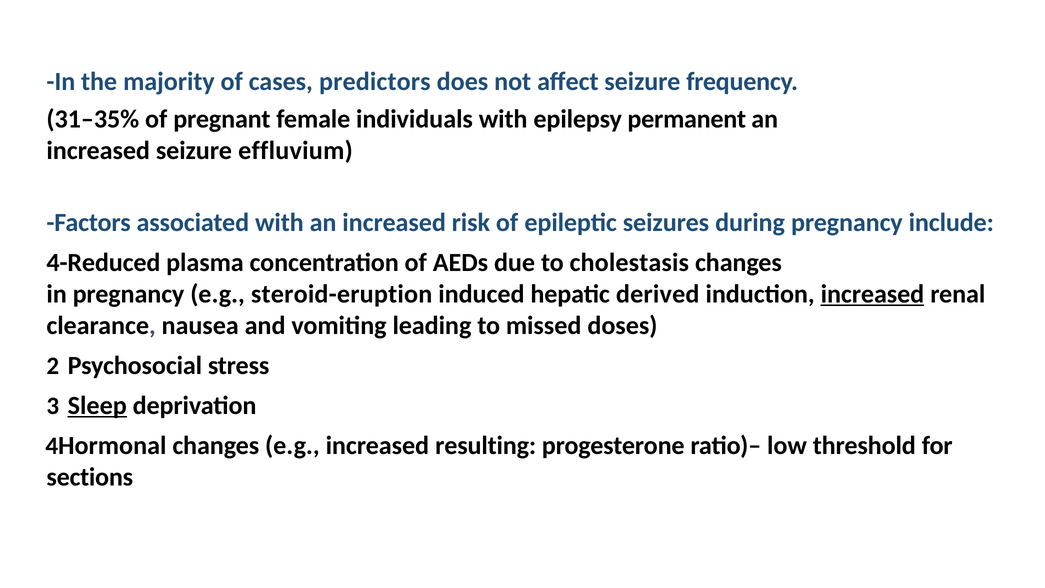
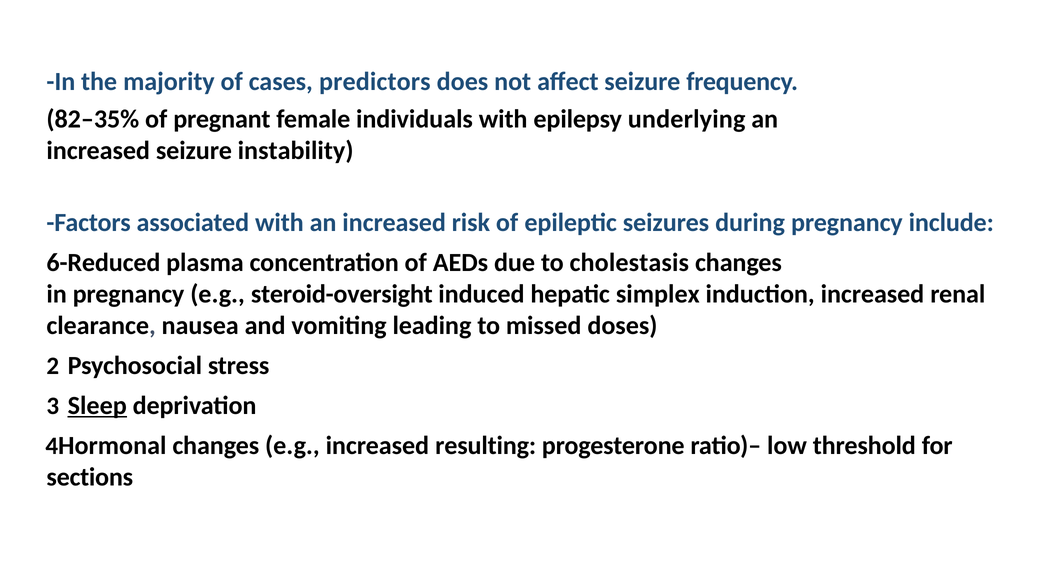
31–35%: 31–35% -> 82–35%
permanent: permanent -> underlying
effluvium: effluvium -> instability
4-Reduced: 4-Reduced -> 6-Reduced
steroid-eruption: steroid-eruption -> steroid-oversight
derived: derived -> simplex
increased at (872, 294) underline: present -> none
